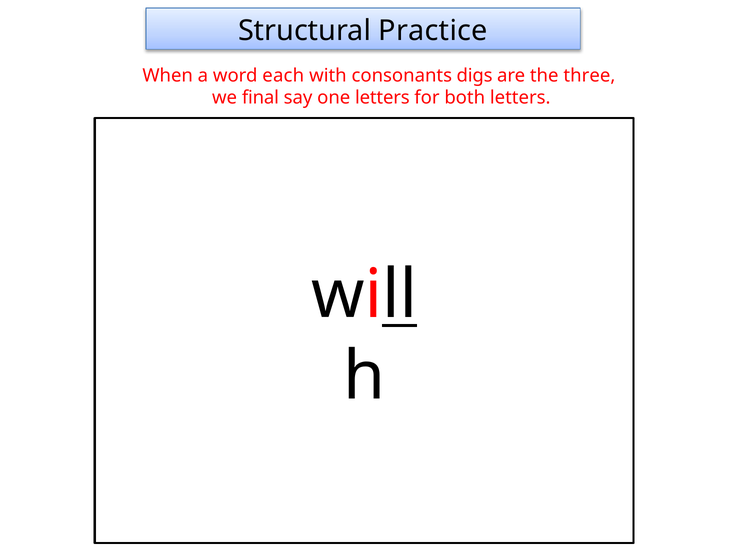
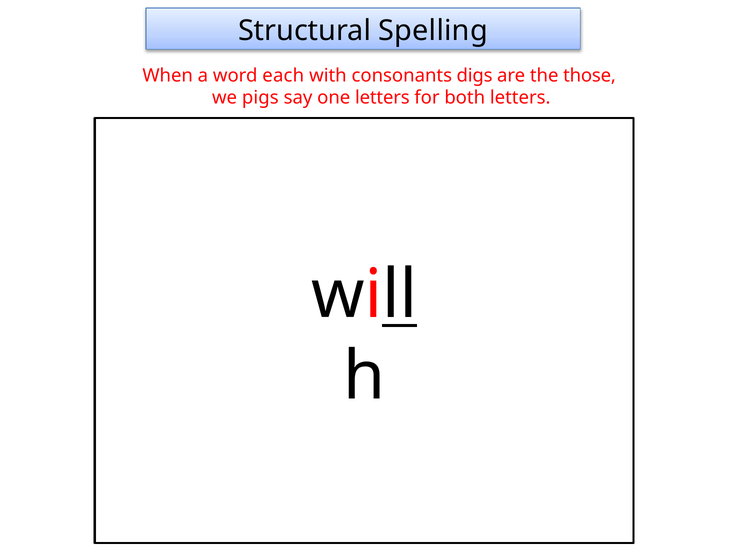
Practice: Practice -> Spelling
three: three -> those
final: final -> pigs
